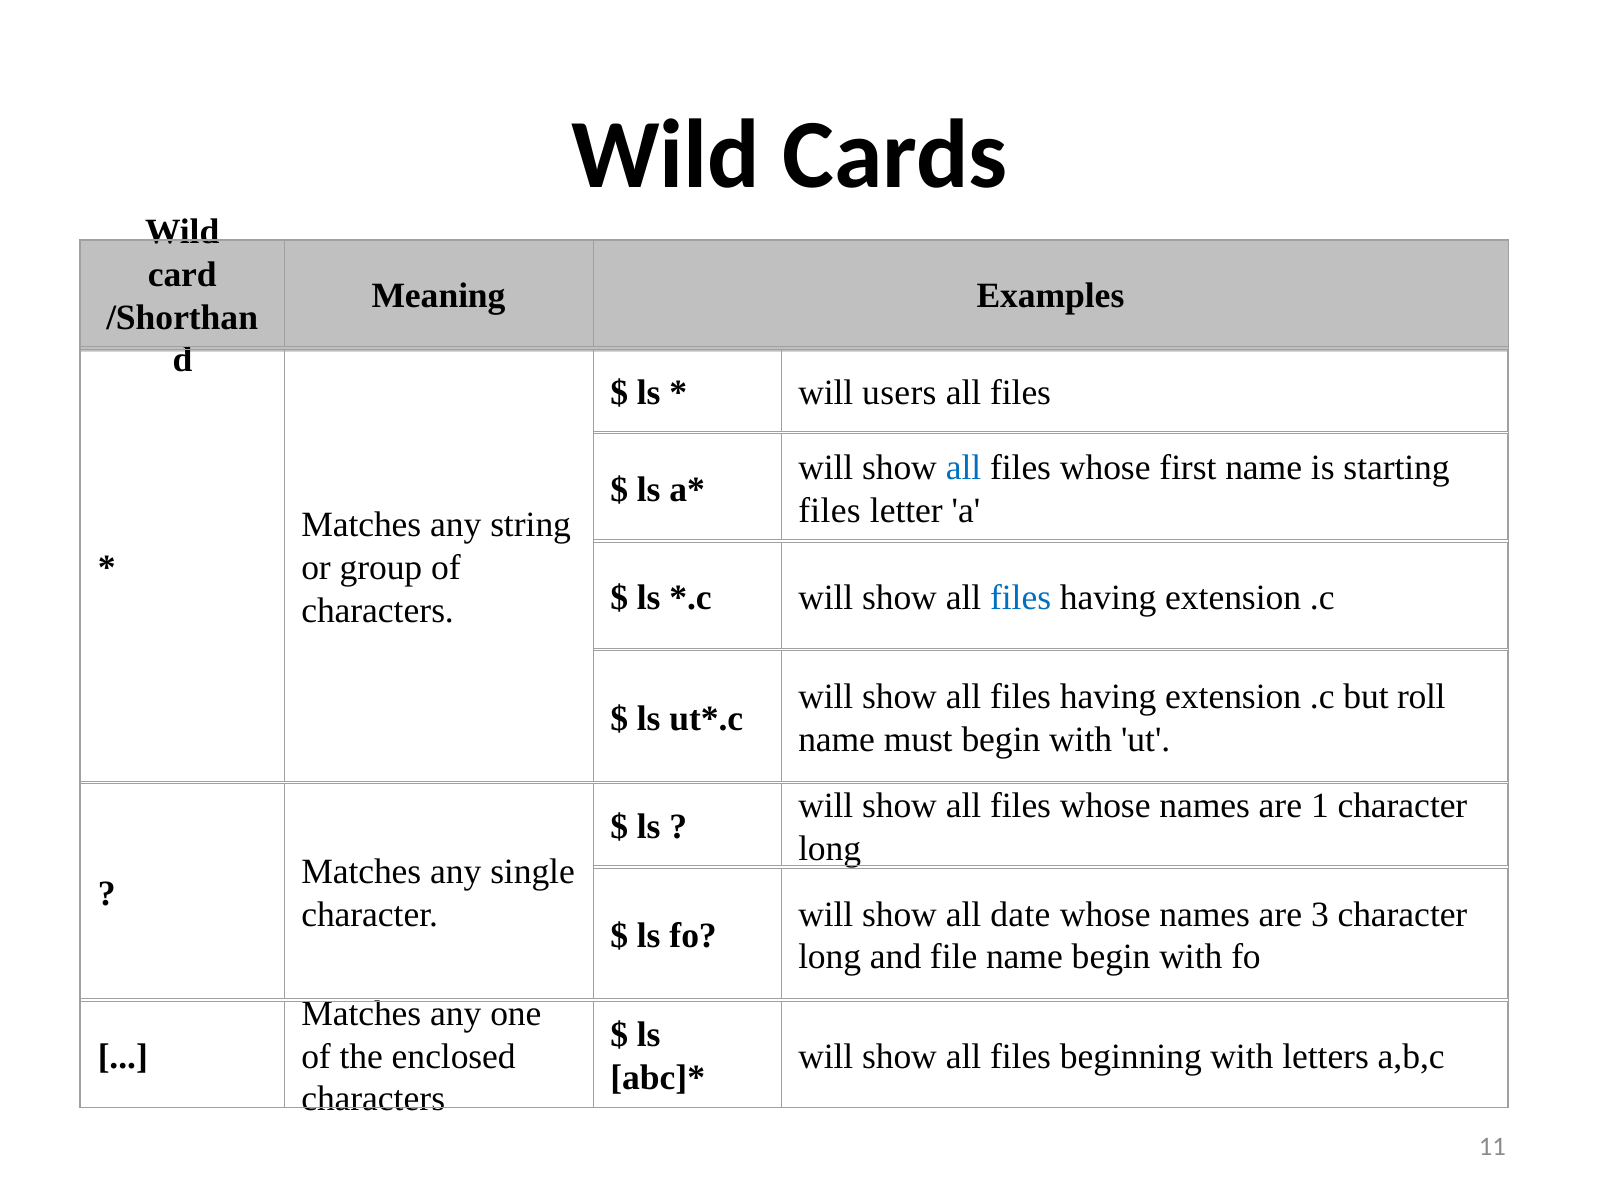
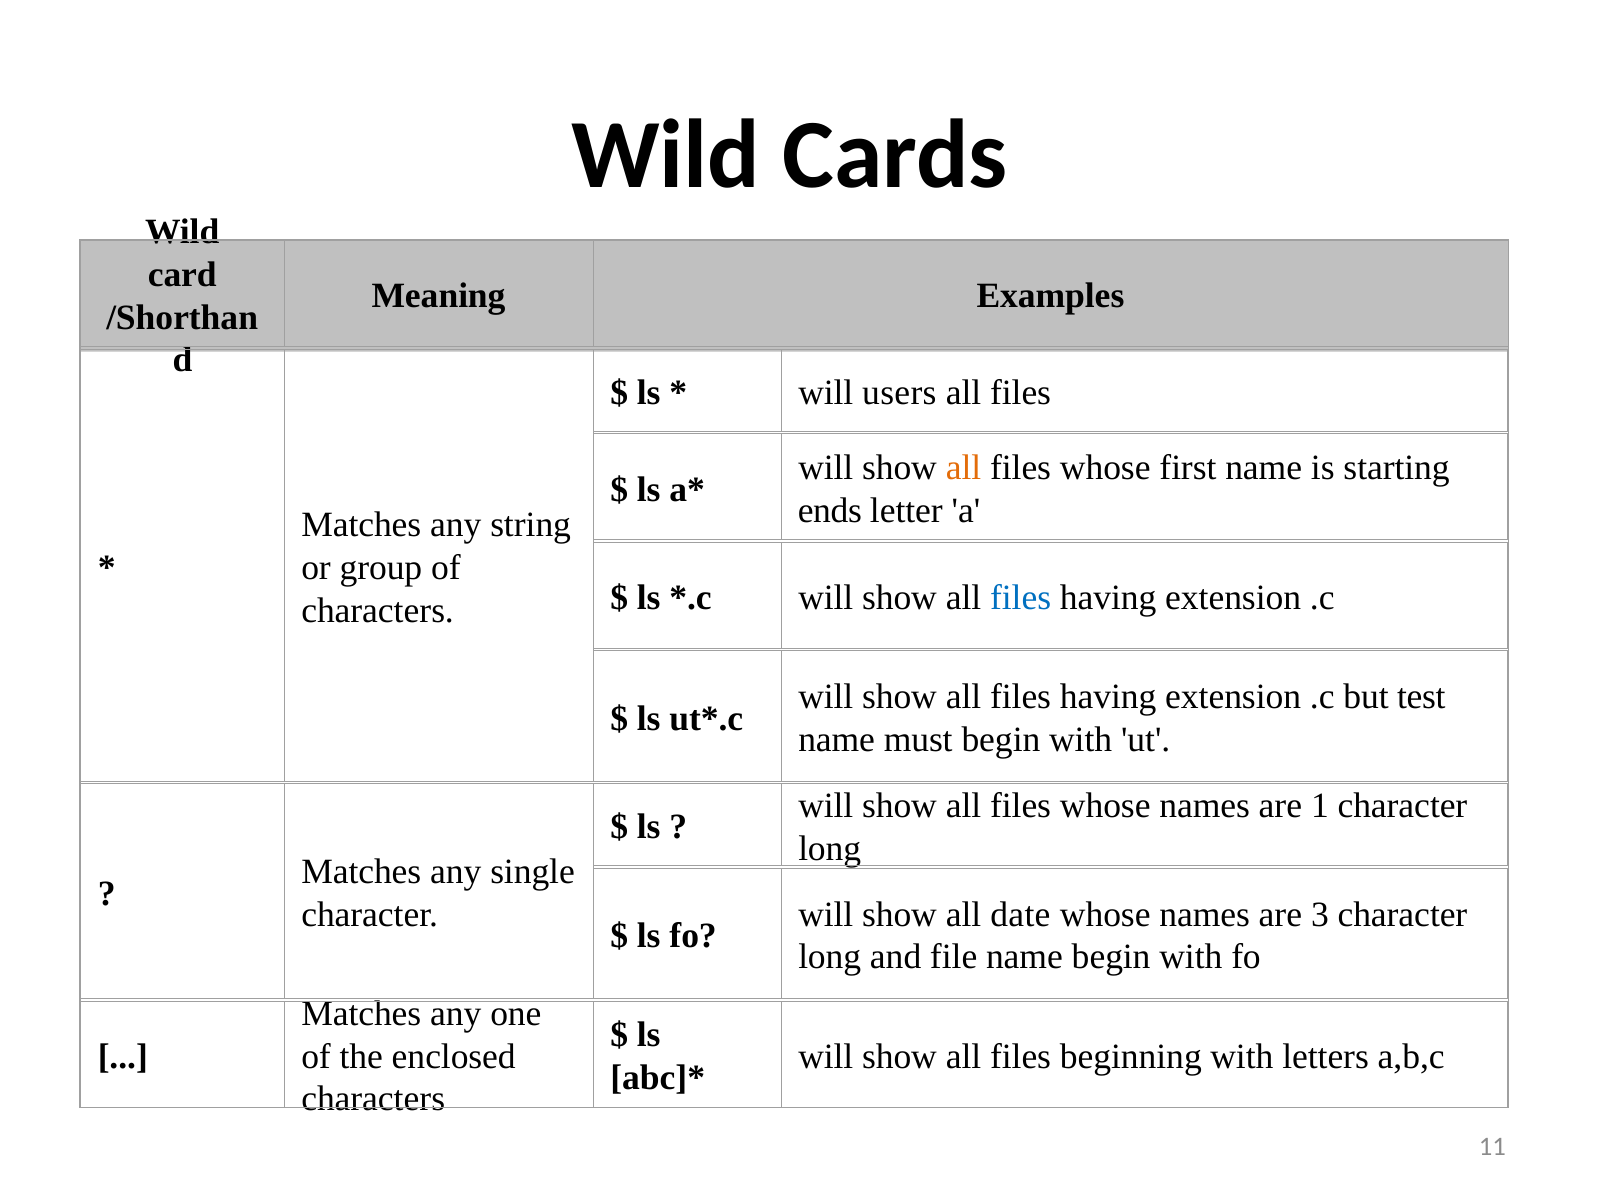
all at (964, 468) colour: blue -> orange
files at (830, 511): files -> ends
roll: roll -> test
